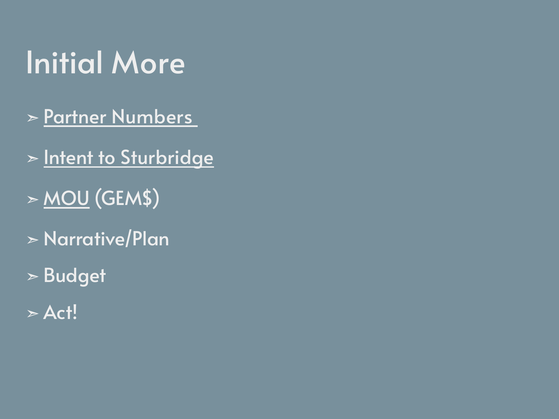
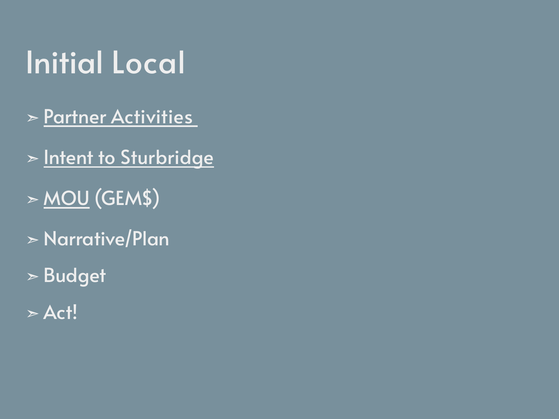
More: More -> Local
Numbers: Numbers -> Activities
